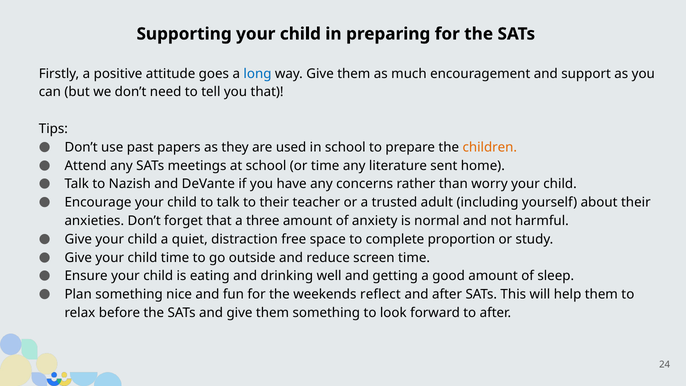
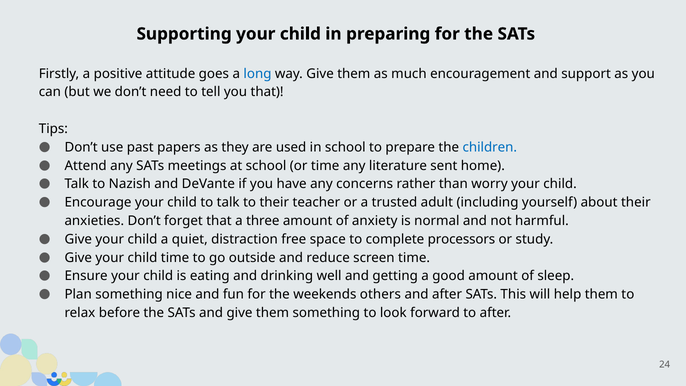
children colour: orange -> blue
proportion: proportion -> processors
reflect: reflect -> others
